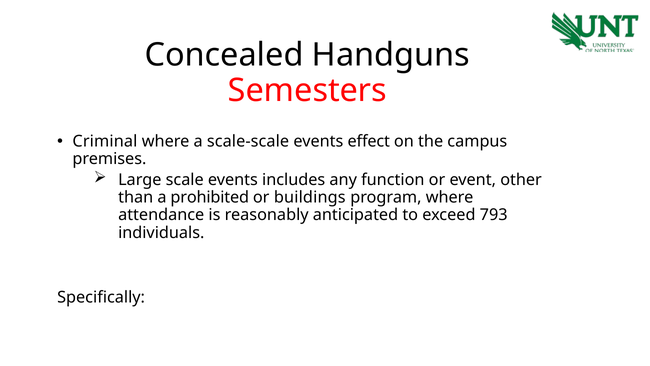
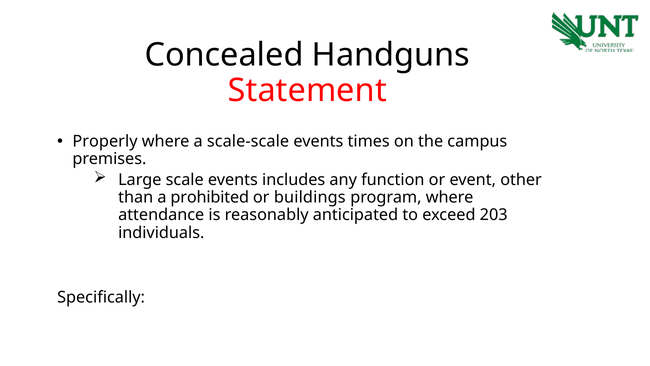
Semesters: Semesters -> Statement
Criminal: Criminal -> Properly
effect: effect -> times
793: 793 -> 203
